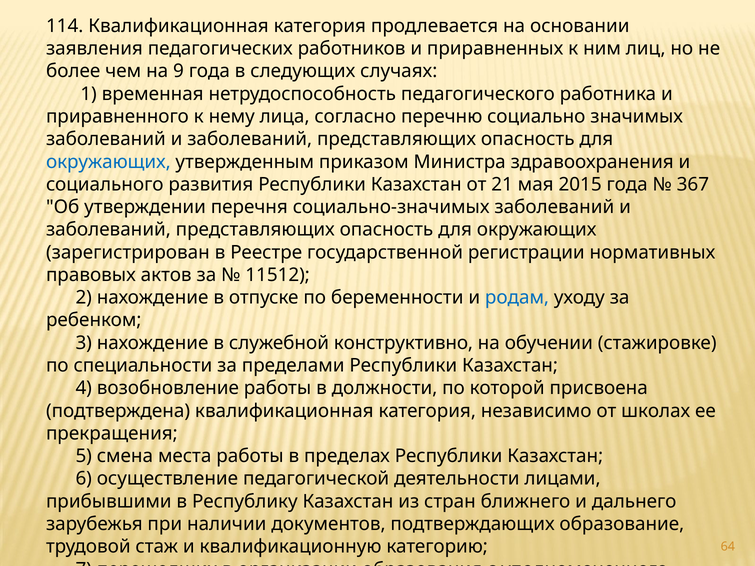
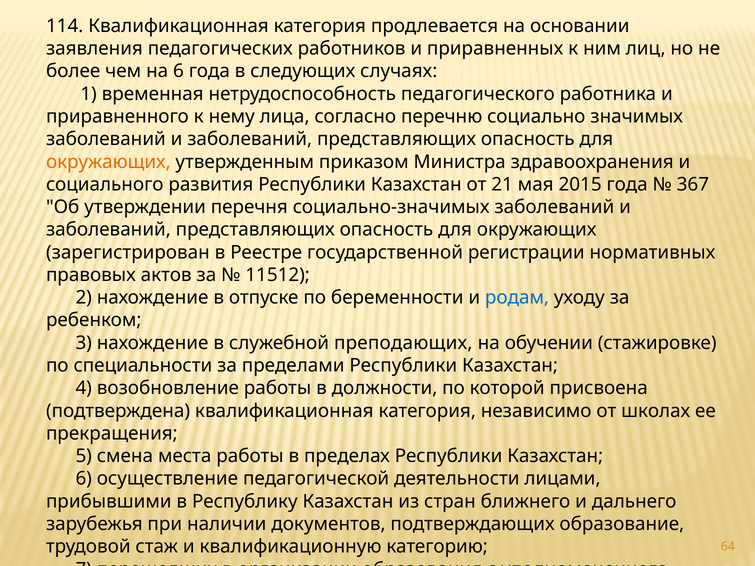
на 9: 9 -> 6
окружающих at (108, 162) colour: blue -> orange
конструктивно: конструктивно -> преподающих
